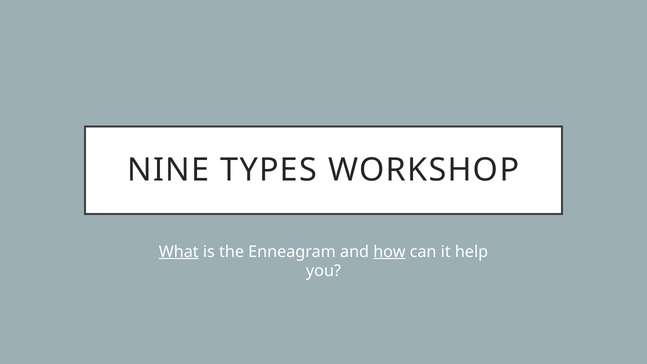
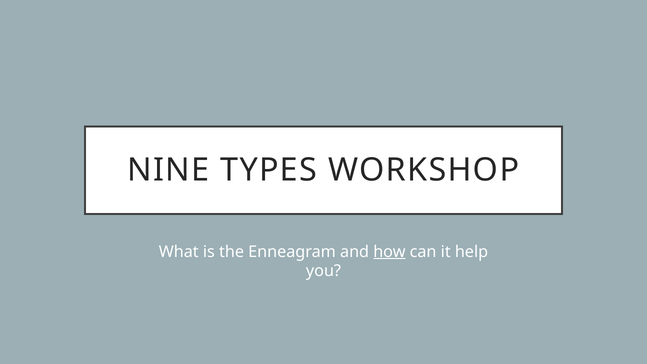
What underline: present -> none
